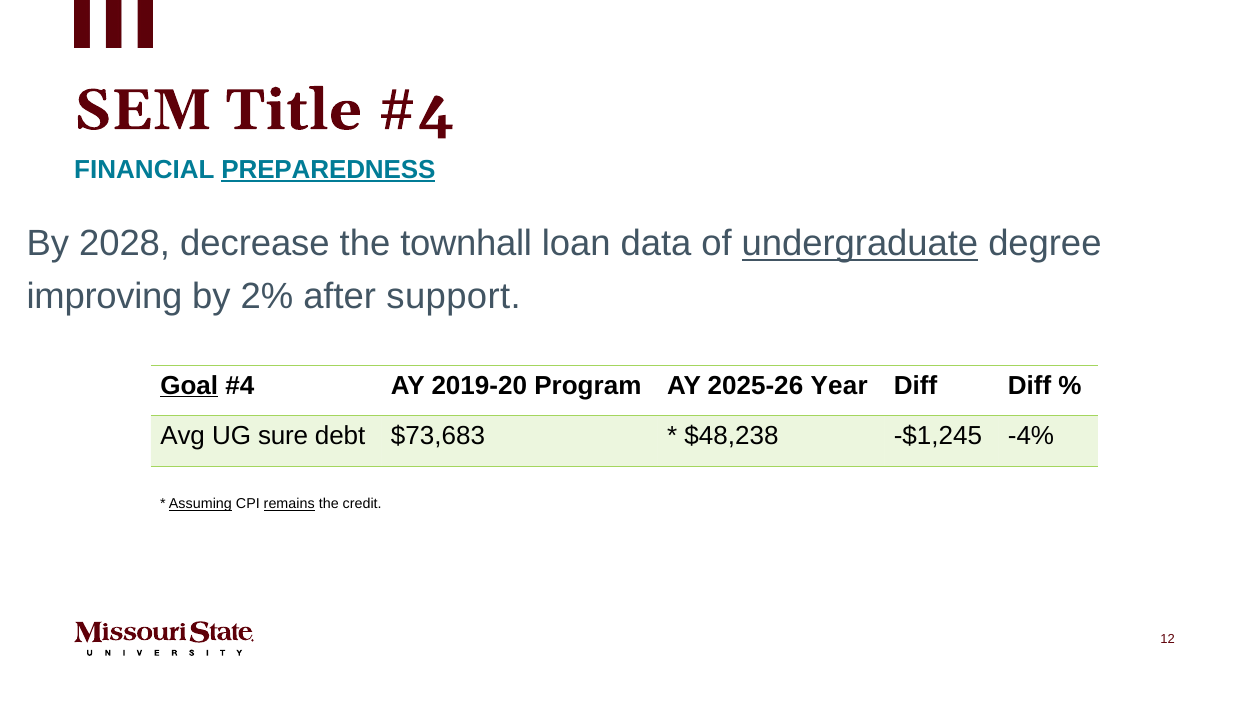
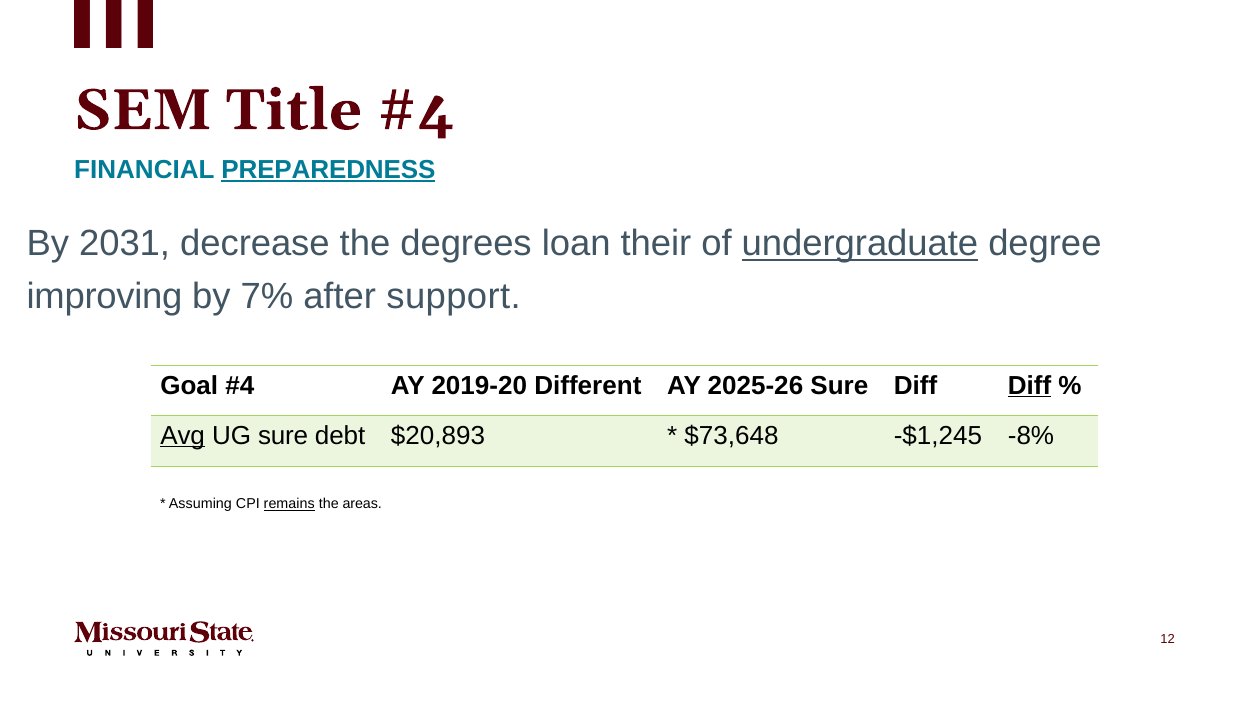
2028: 2028 -> 2031
townhall: townhall -> degrees
data: data -> their
2%: 2% -> 7%
Goal underline: present -> none
Program: Program -> Different
2025-26 Year: Year -> Sure
Diff at (1030, 385) underline: none -> present
Avg underline: none -> present
$73,683: $73,683 -> $20,893
$48,238: $48,238 -> $73,648
-4%: -4% -> -8%
Assuming underline: present -> none
credit: credit -> areas
